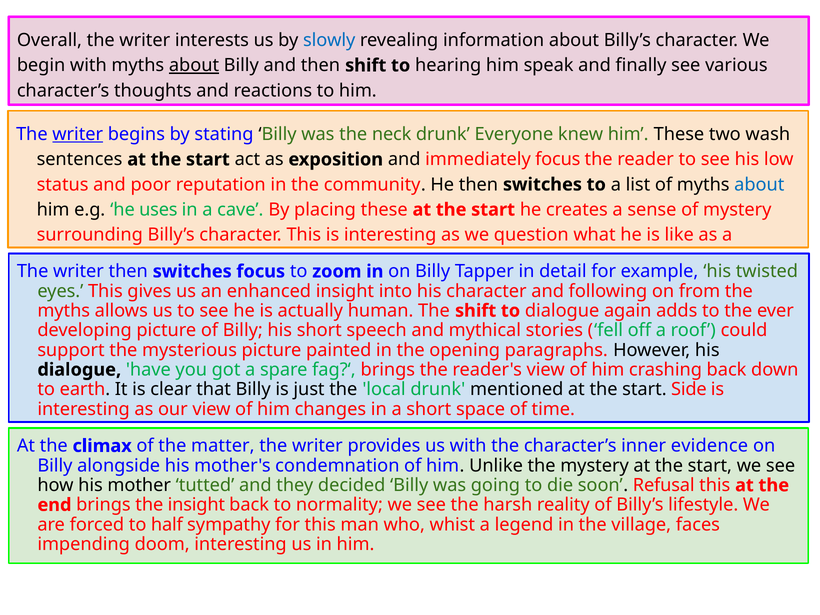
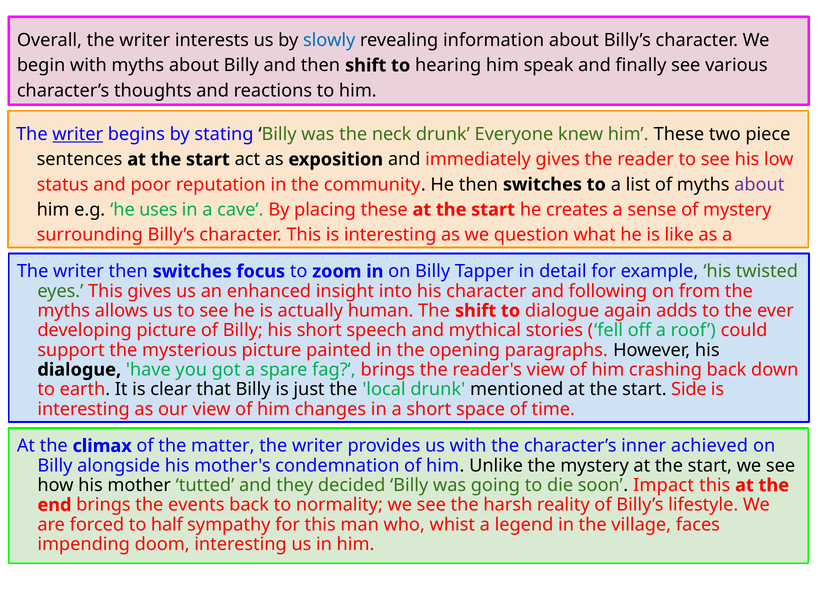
about at (194, 65) underline: present -> none
wash: wash -> piece
immediately focus: focus -> gives
about at (759, 185) colour: blue -> purple
evidence: evidence -> achieved
Refusal: Refusal -> Impact
the insight: insight -> events
